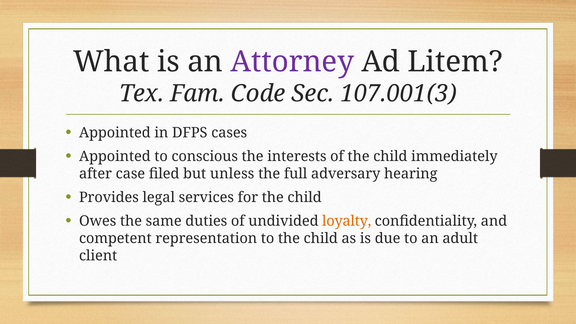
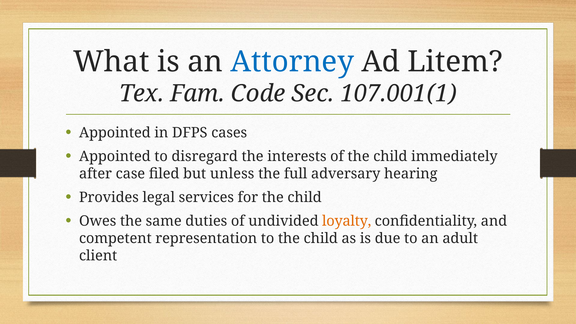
Attorney colour: purple -> blue
107.001(3: 107.001(3 -> 107.001(1
conscious: conscious -> disregard
